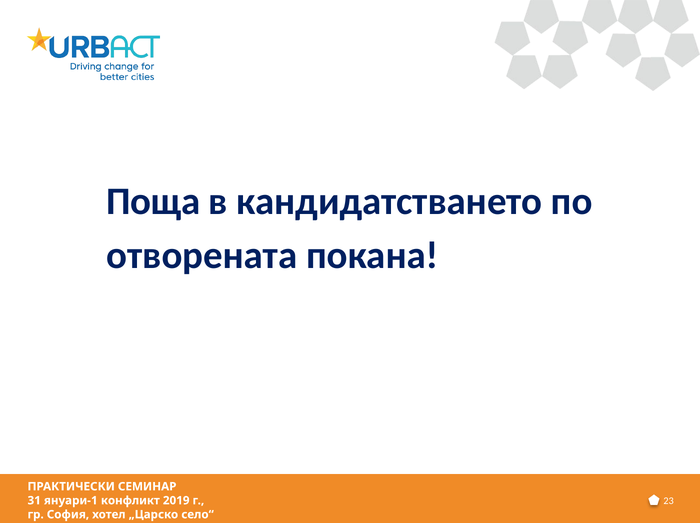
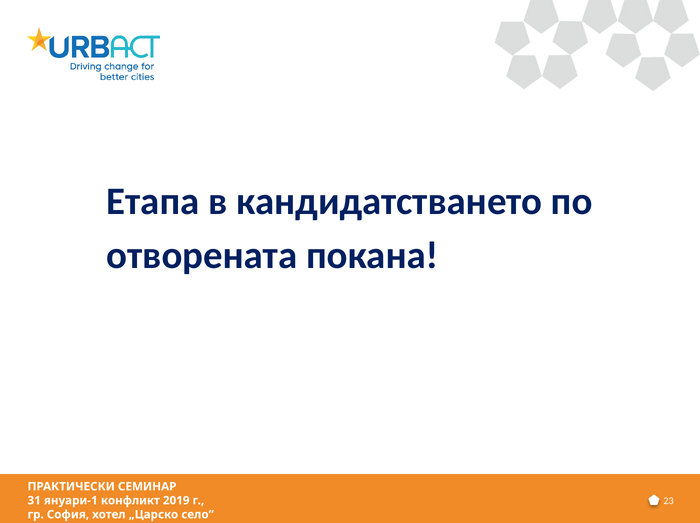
Поща: Поща -> Етапа
